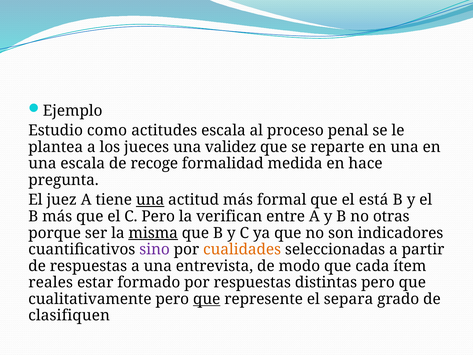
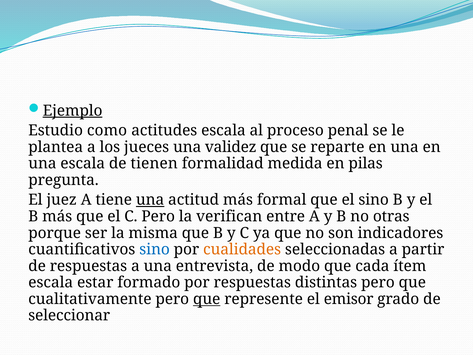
Ejemplo underline: none -> present
recoge: recoge -> tienen
hace: hace -> pilas
el está: está -> sino
misma underline: present -> none
sino at (155, 249) colour: purple -> blue
reales at (51, 282): reales -> escala
separa: separa -> emisor
clasifiquen: clasifiquen -> seleccionar
